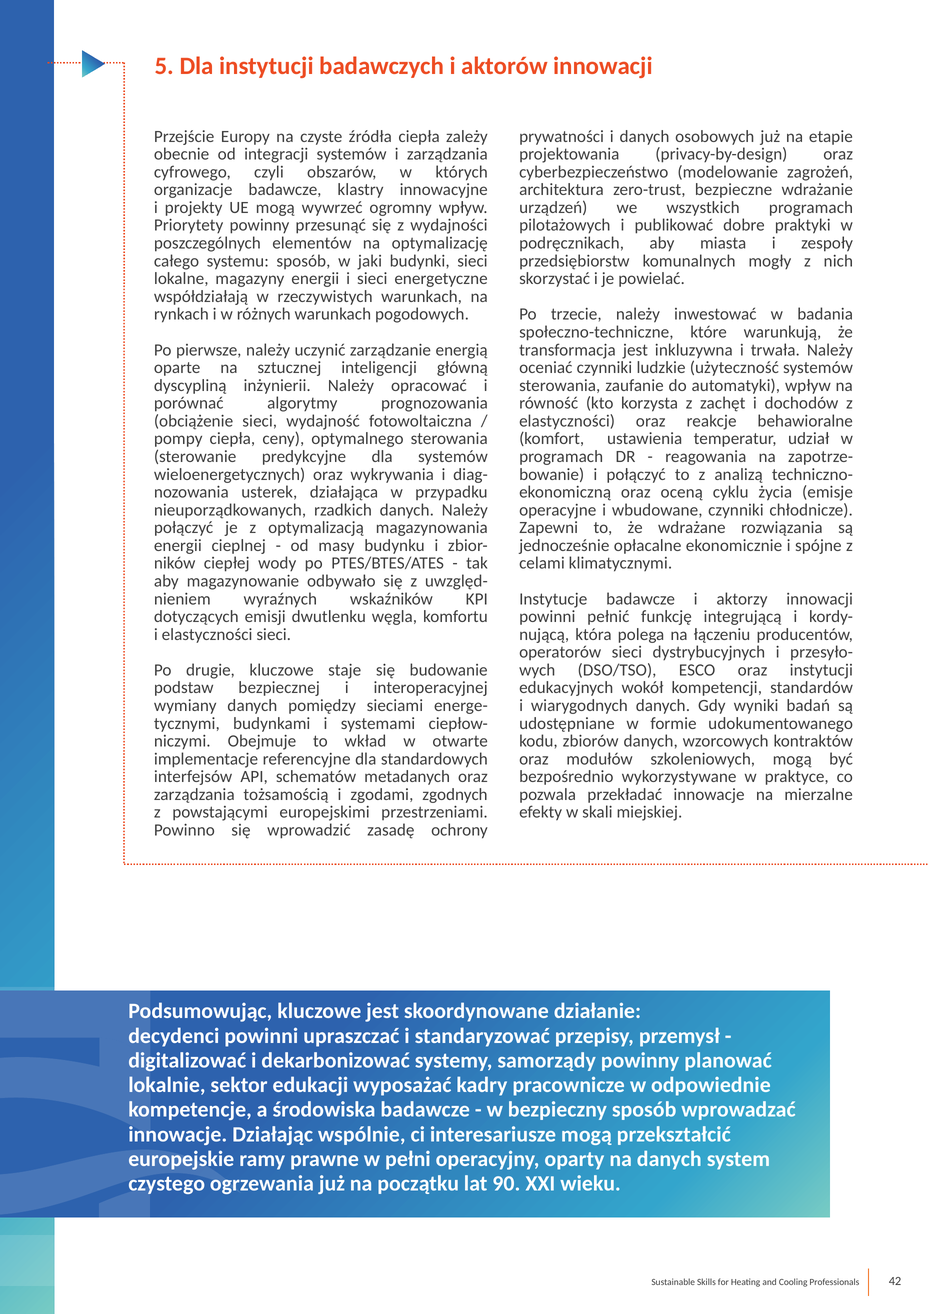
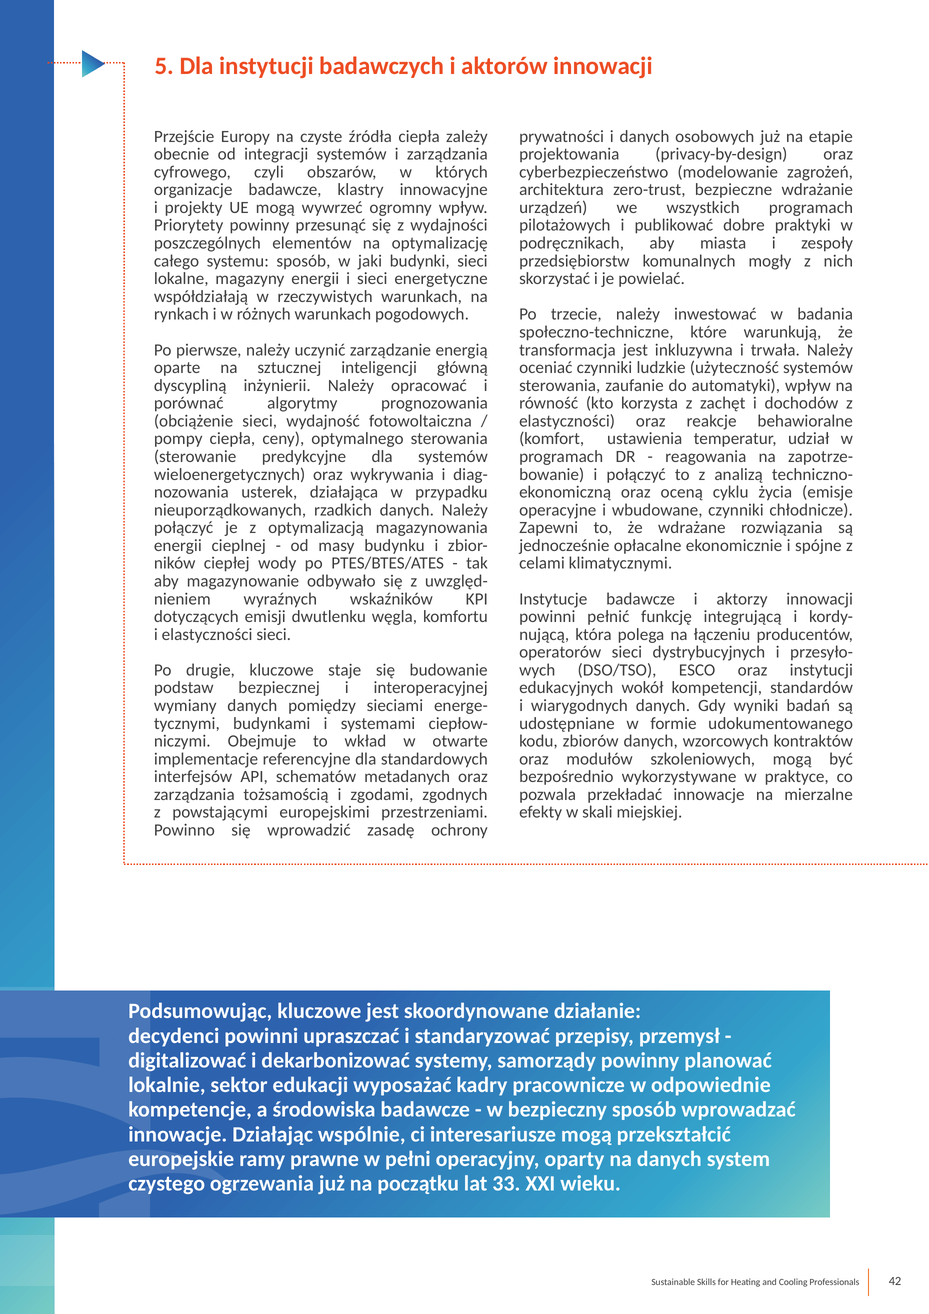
90: 90 -> 33
